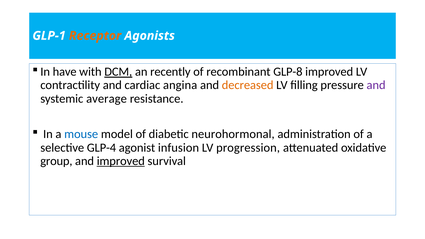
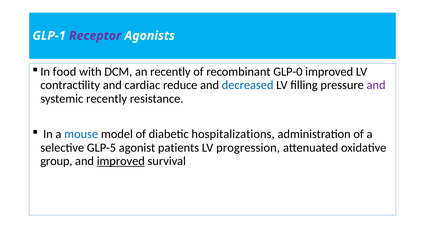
Receptor colour: orange -> purple
have: have -> food
DCM underline: present -> none
GLP-8: GLP-8 -> GLP-0
angina: angina -> reduce
decreased colour: orange -> blue
systemic average: average -> recently
neurohormonal: neurohormonal -> hospitalizations
GLP-4: GLP-4 -> GLP-5
infusion: infusion -> patients
